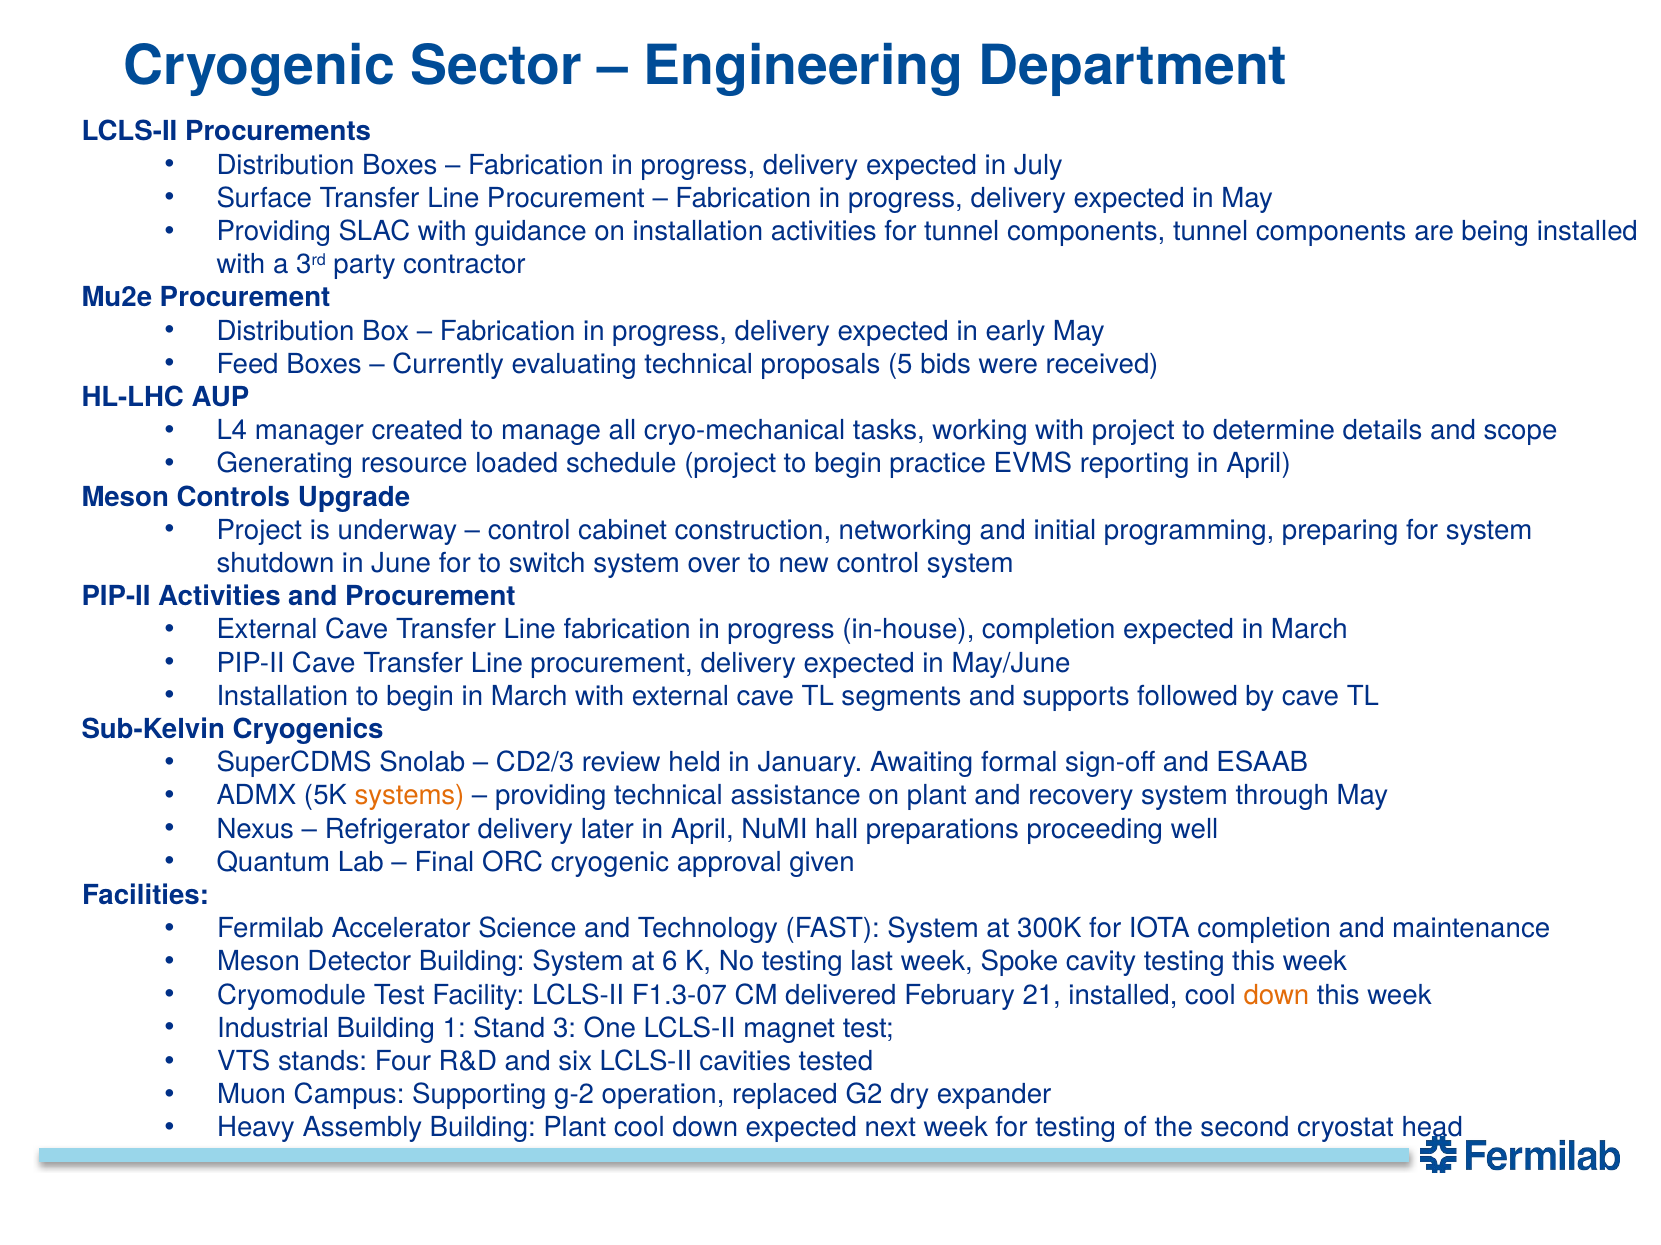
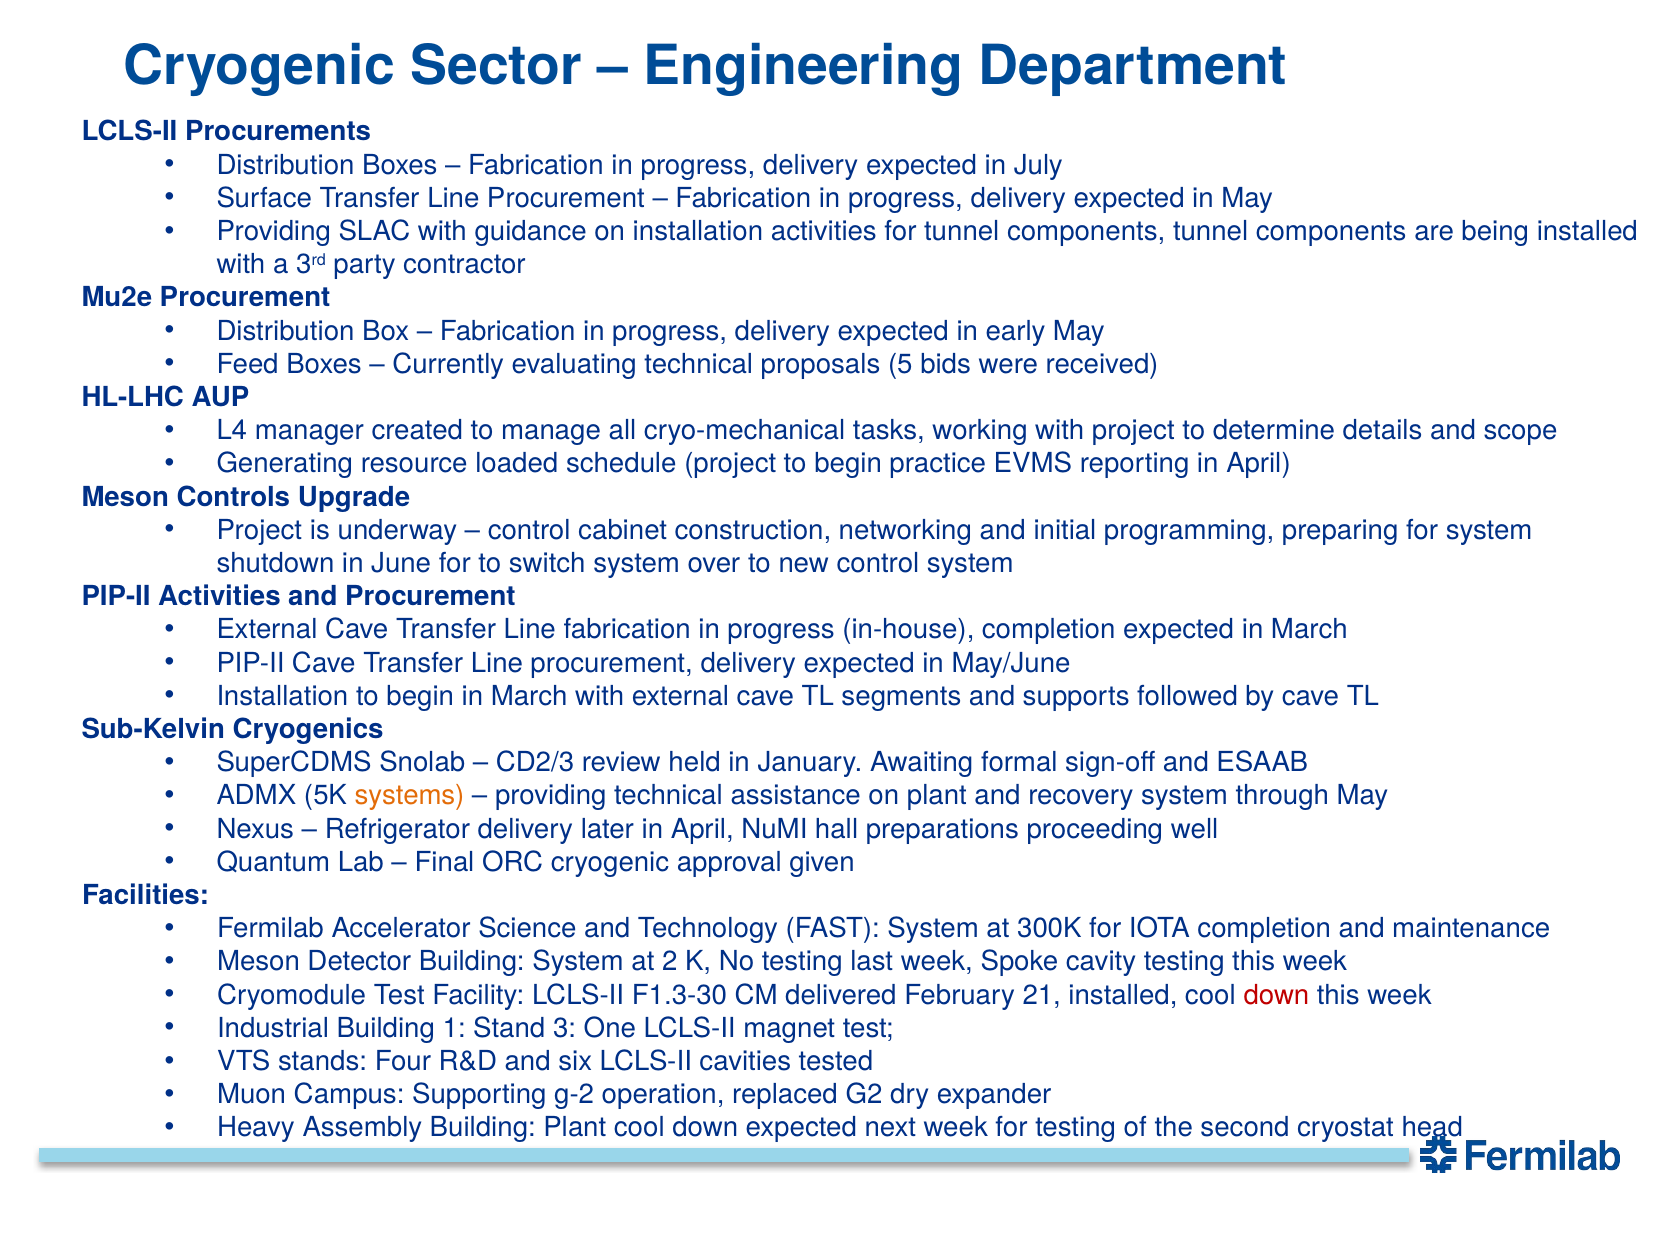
6: 6 -> 2
F1.3-07: F1.3-07 -> F1.3-30
down at (1276, 996) colour: orange -> red
